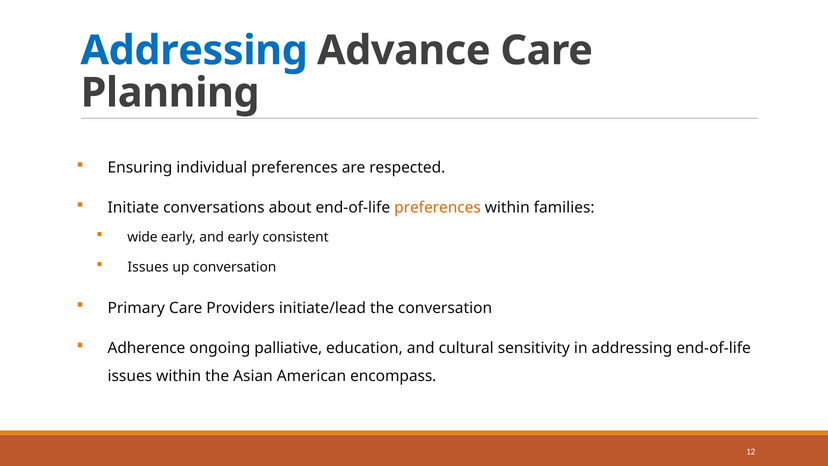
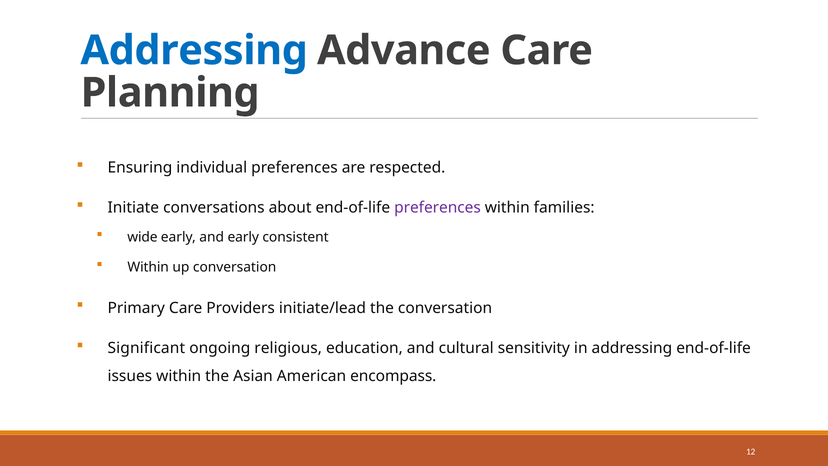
preferences at (438, 208) colour: orange -> purple
Issues at (148, 267): Issues -> Within
Adherence: Adherence -> Significant
palliative: palliative -> religious
